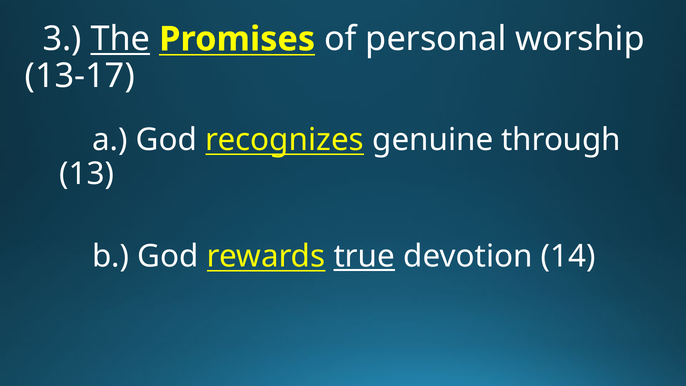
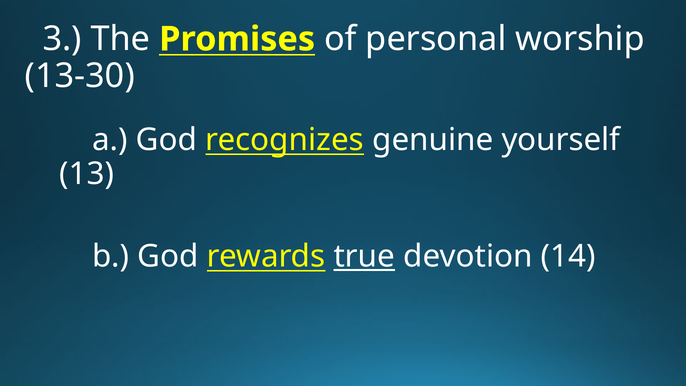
The underline: present -> none
13-17: 13-17 -> 13-30
through: through -> yourself
